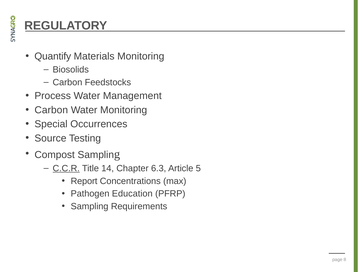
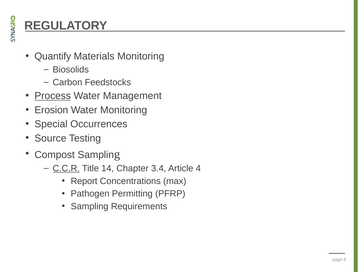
Process underline: none -> present
Carbon at (51, 110): Carbon -> Erosion
6.3: 6.3 -> 3.4
5: 5 -> 4
Education: Education -> Permitting
